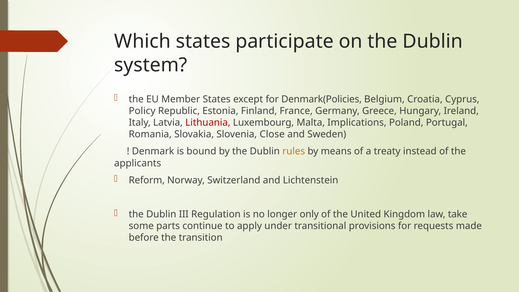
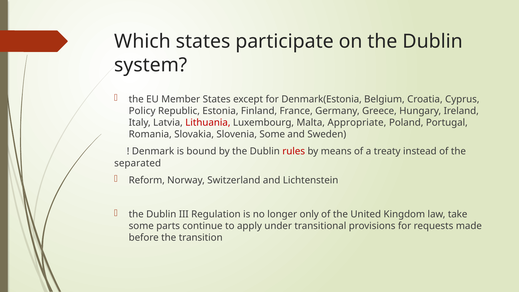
Denmark(Policies: Denmark(Policies -> Denmark(Estonia
Implications: Implications -> Appropriate
Slovenia Close: Close -> Some
rules colour: orange -> red
applicants: applicants -> separated
